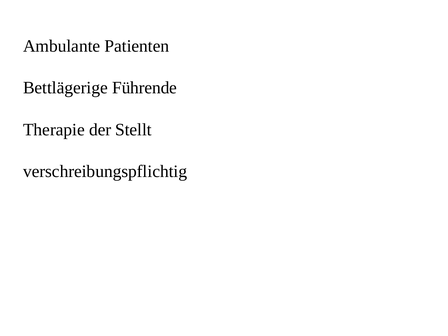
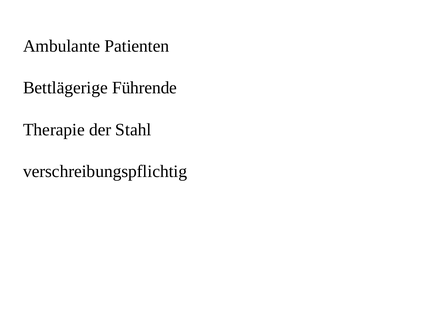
Stellt: Stellt -> Stahl
